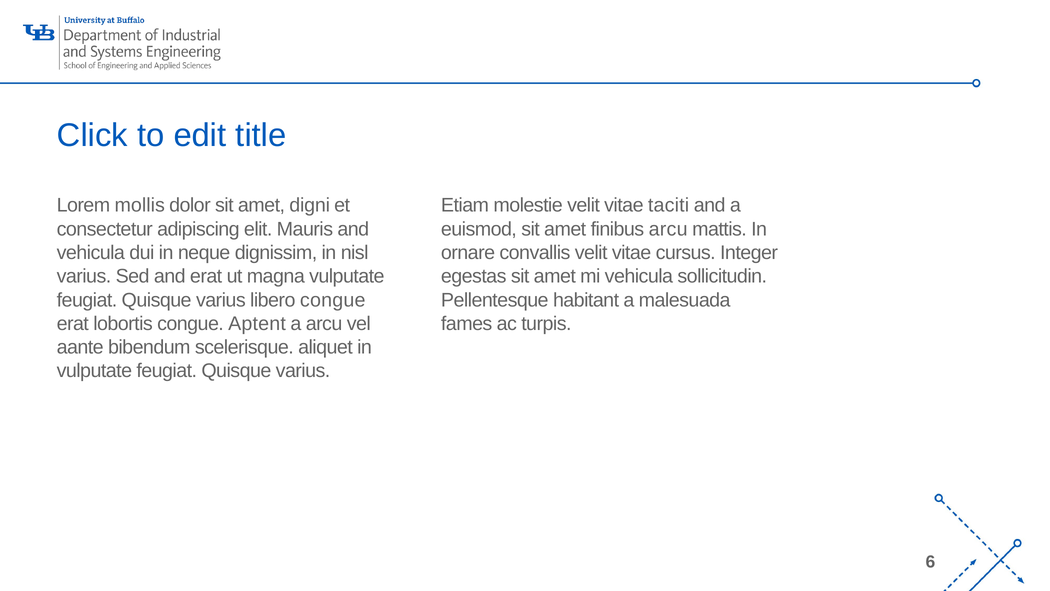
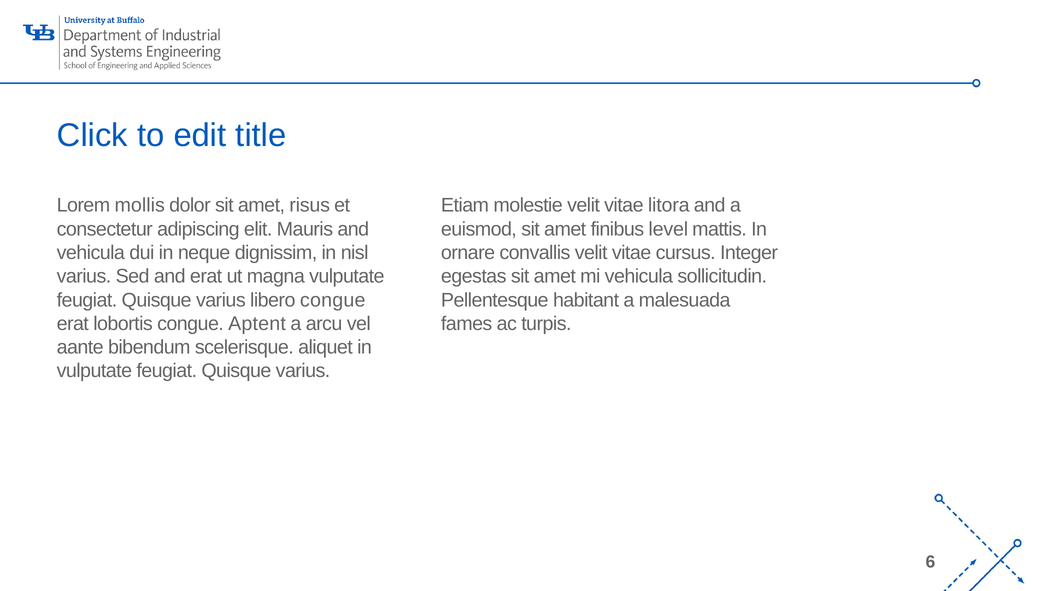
digni: digni -> risus
taciti: taciti -> litora
finibus arcu: arcu -> level
